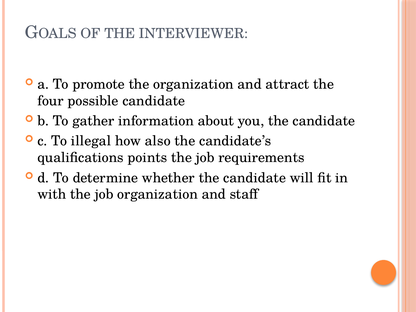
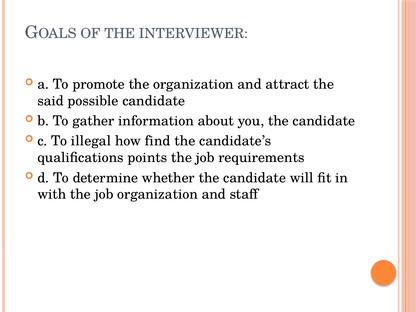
four: four -> said
also: also -> find
